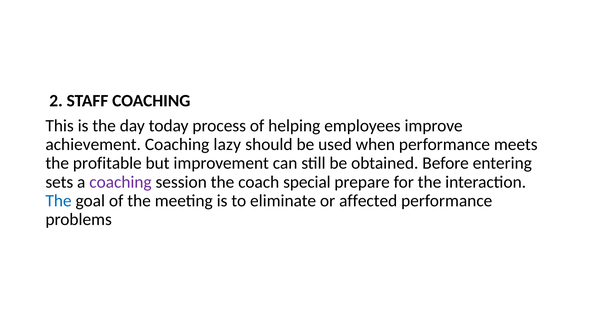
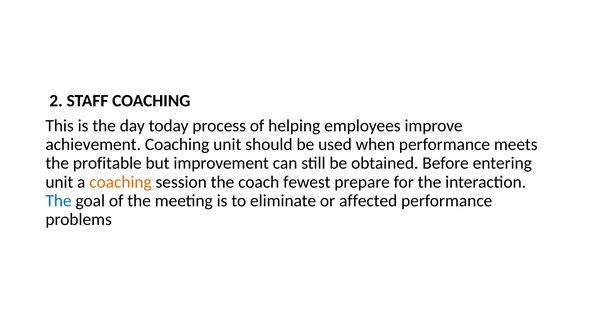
Coaching lazy: lazy -> unit
sets at (59, 182): sets -> unit
coaching at (120, 182) colour: purple -> orange
special: special -> fewest
